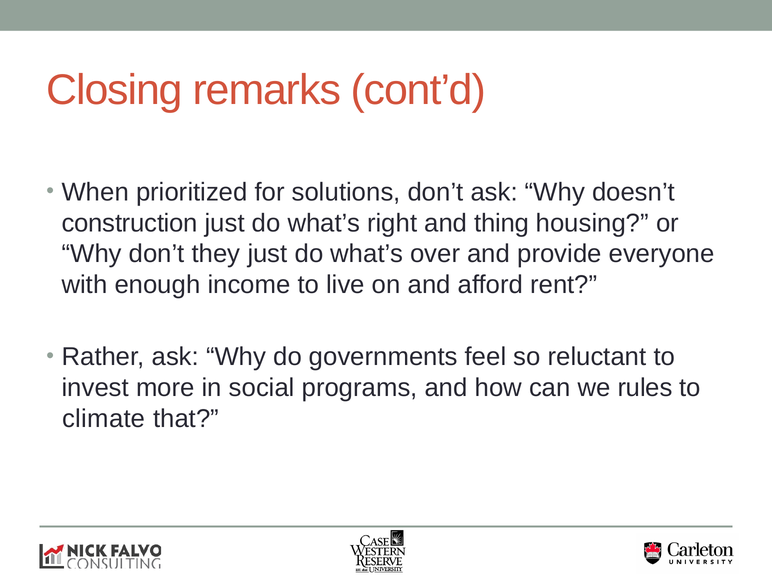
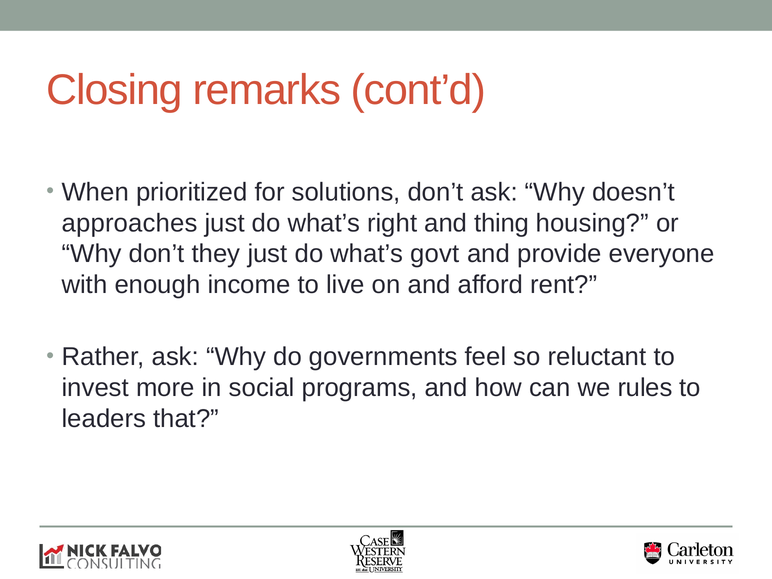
construction: construction -> approaches
over: over -> govt
climate: climate -> leaders
